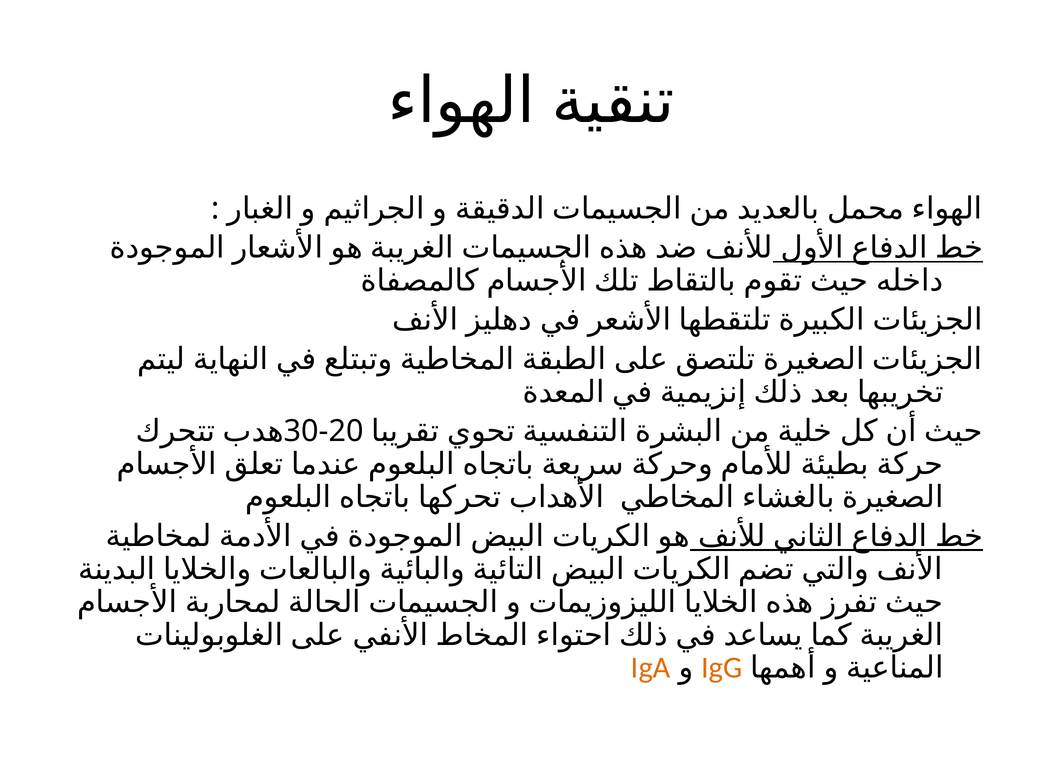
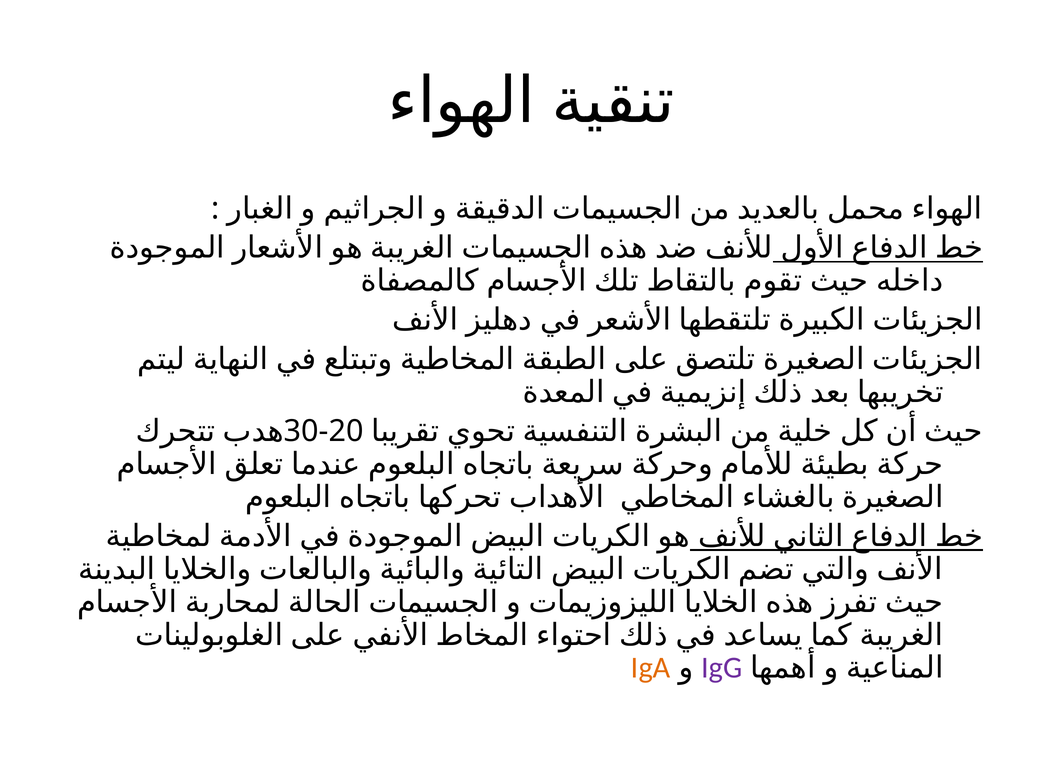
IgG colour: orange -> purple
